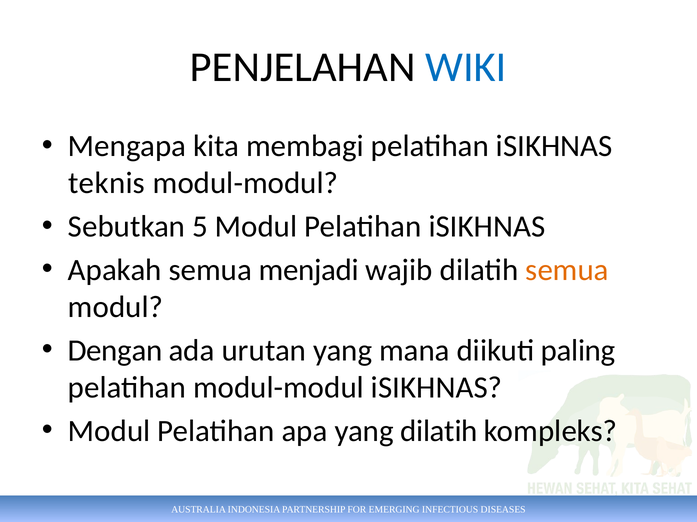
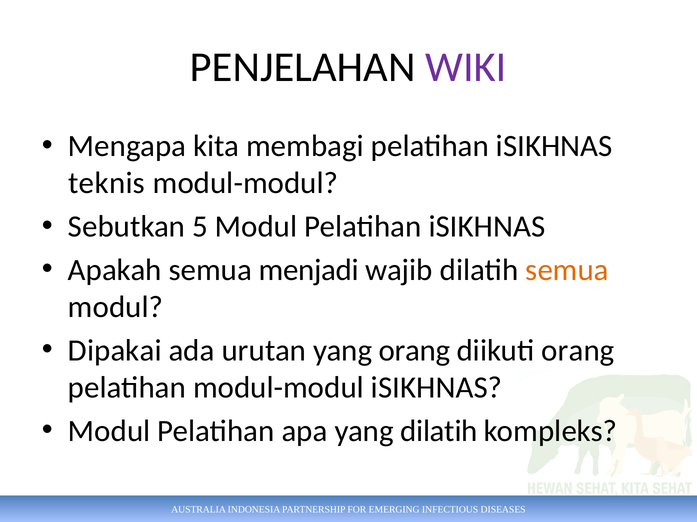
WIKI colour: blue -> purple
Dengan: Dengan -> Dipakai
yang mana: mana -> orang
diikuti paling: paling -> orang
